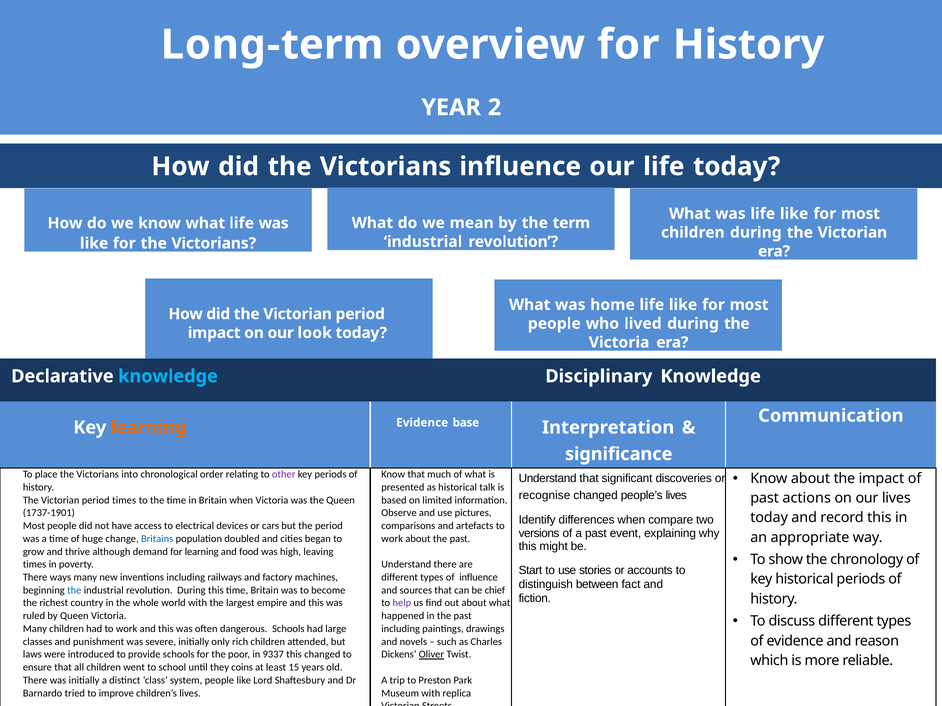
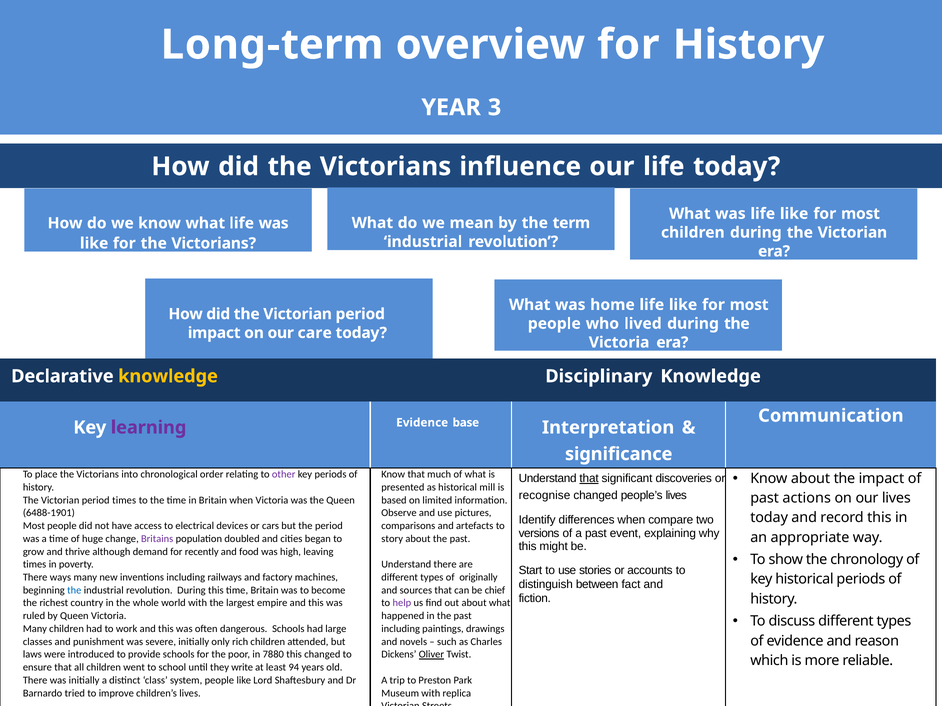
2: 2 -> 3
look: look -> care
knowledge at (168, 377) colour: light blue -> yellow
learning at (149, 428) colour: orange -> purple
that at (589, 479) underline: none -> present
talk: talk -> mill
1737-1901: 1737-1901 -> 6488-1901
Britains colour: blue -> purple
work at (392, 539): work -> story
for learning: learning -> recently
of influence: influence -> originally
9337: 9337 -> 7880
coins: coins -> write
15: 15 -> 94
